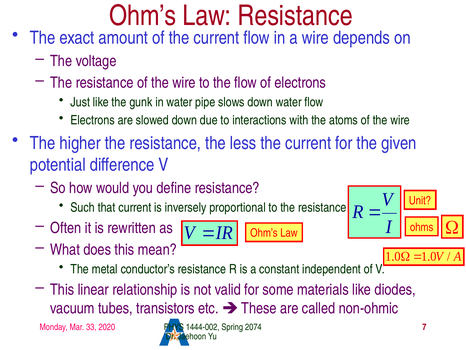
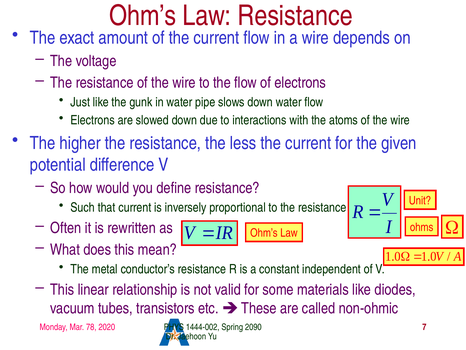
33: 33 -> 78
2074: 2074 -> 2090
